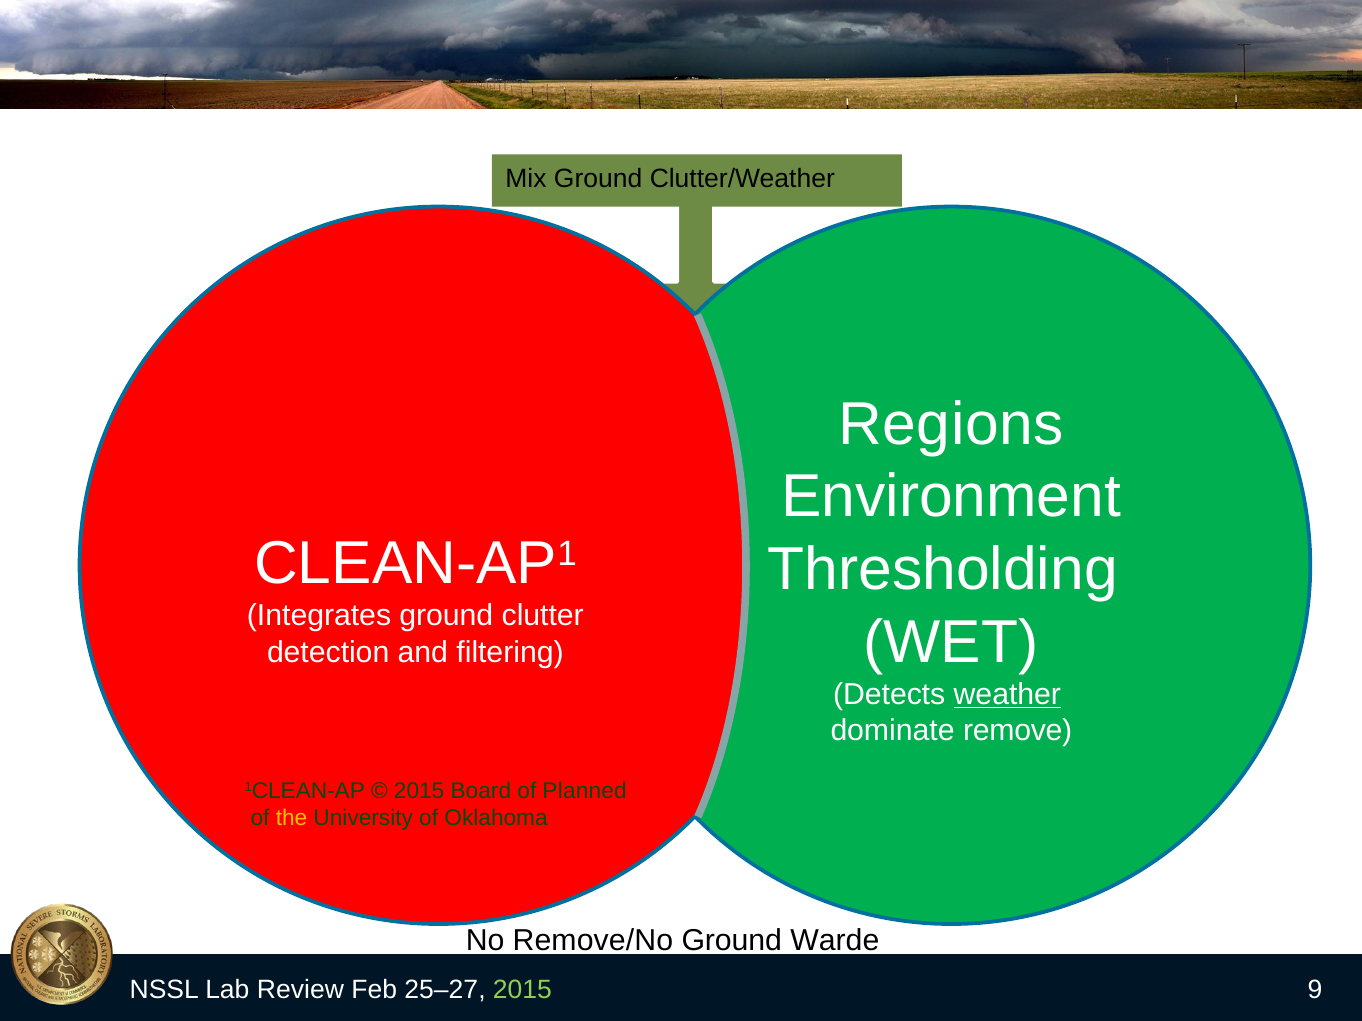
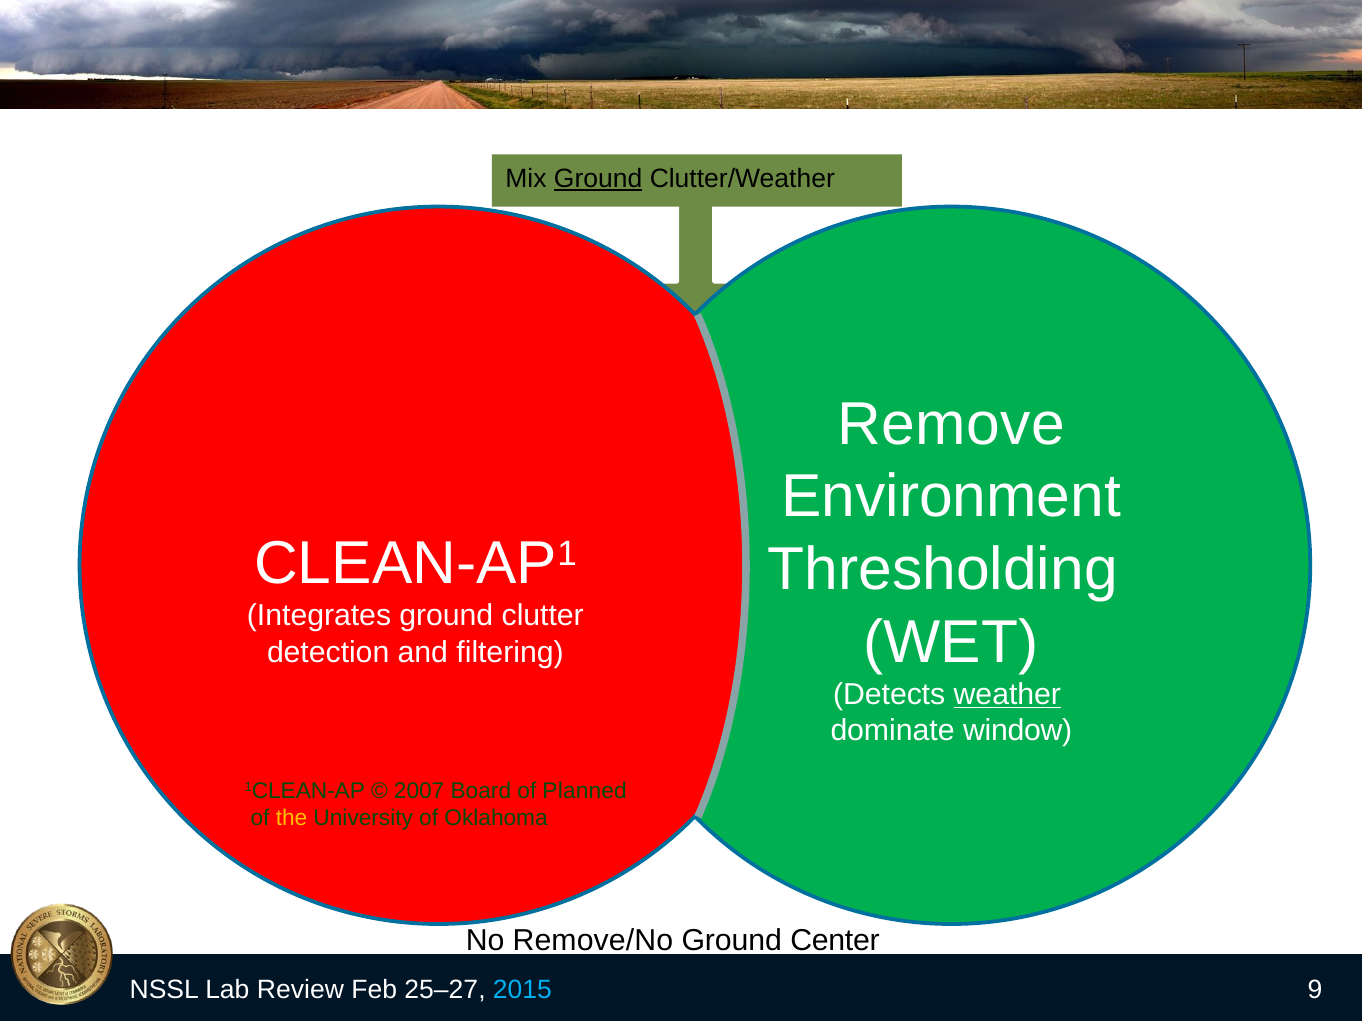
Ground at (598, 179) underline: none -> present
Regions: Regions -> Remove
remove: remove -> window
2015 at (419, 791): 2015 -> 2007
Warde: Warde -> Center
2015 at (522, 990) colour: light green -> light blue
